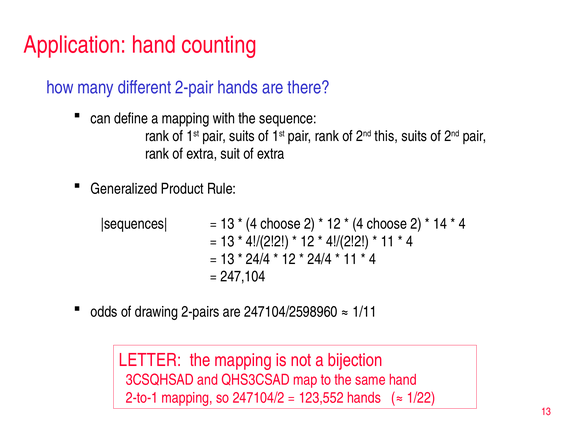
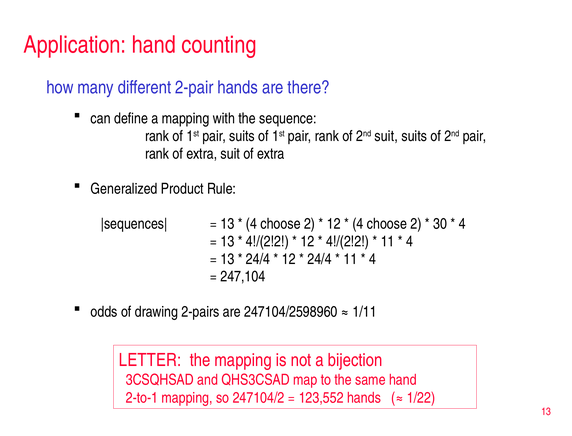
2nd this: this -> suit
14: 14 -> 30
